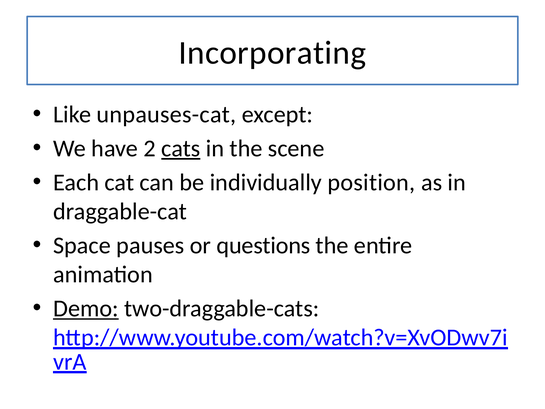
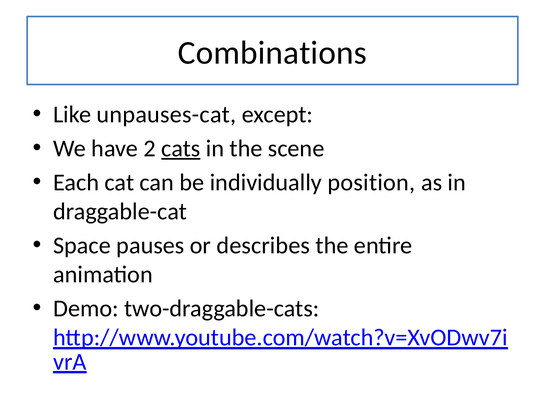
Incorporating: Incorporating -> Combinations
questions: questions -> describes
Demo underline: present -> none
